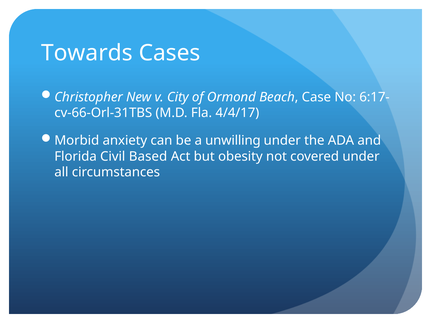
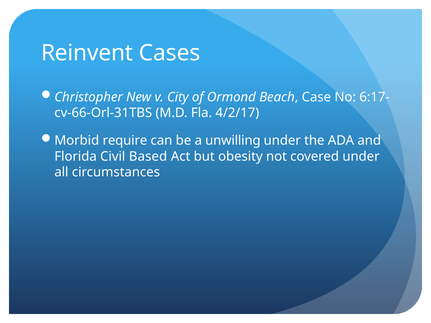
Towards: Towards -> Reinvent
4/4/17: 4/4/17 -> 4/2/17
anxiety: anxiety -> require
